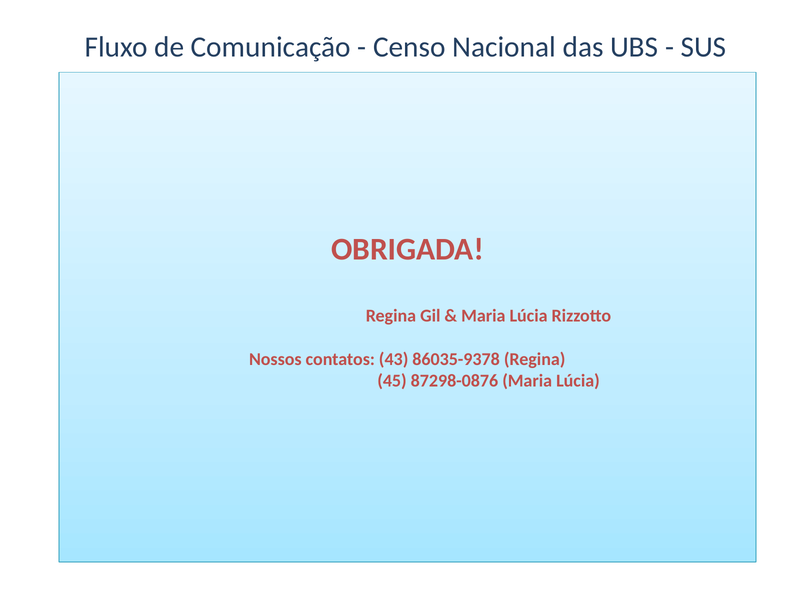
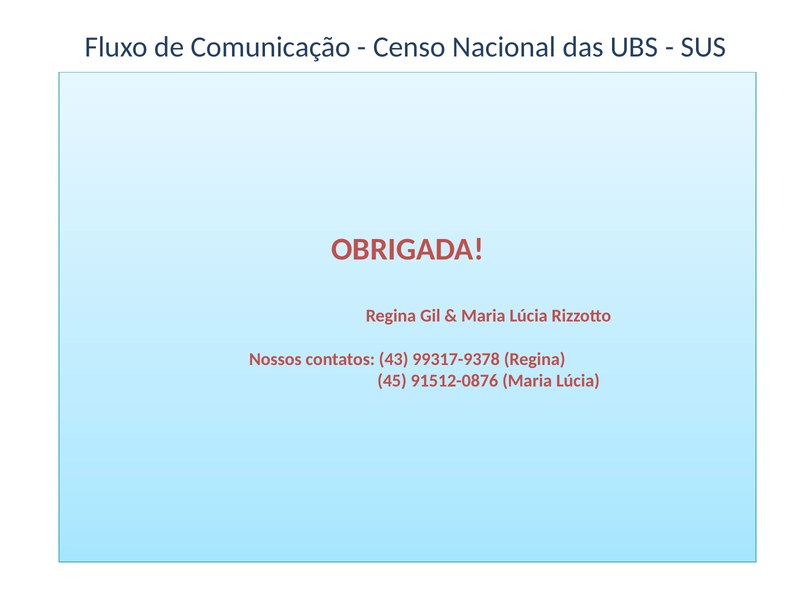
86035-9378: 86035-9378 -> 99317-9378
87298-0876: 87298-0876 -> 91512-0876
